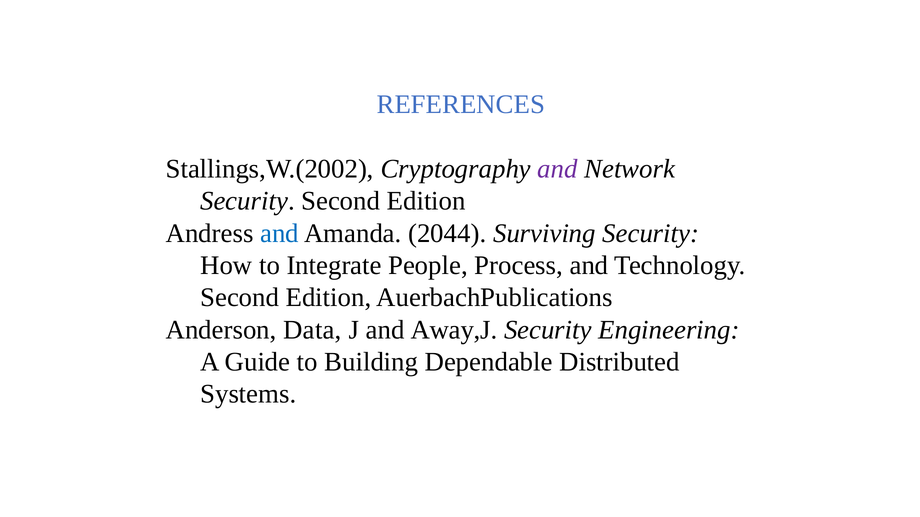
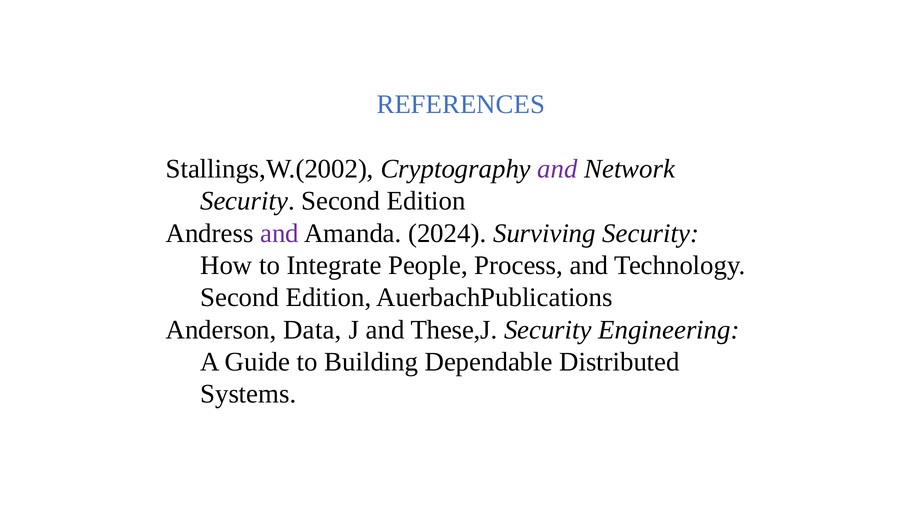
and at (280, 233) colour: blue -> purple
2044: 2044 -> 2024
Away,J: Away,J -> These,J
